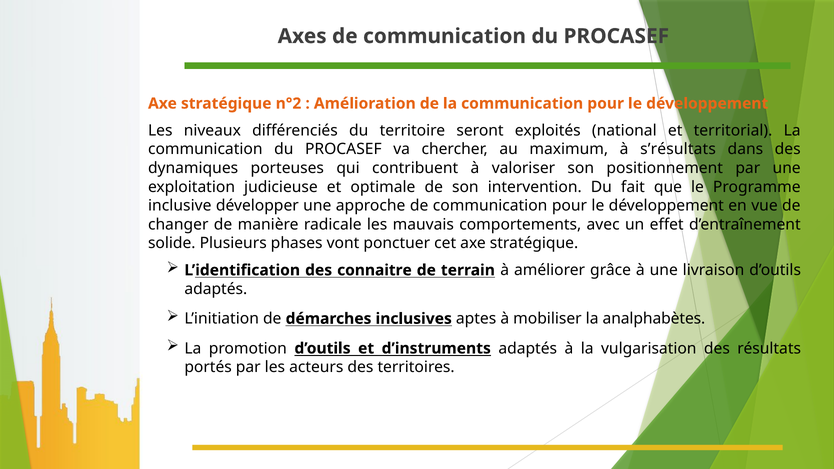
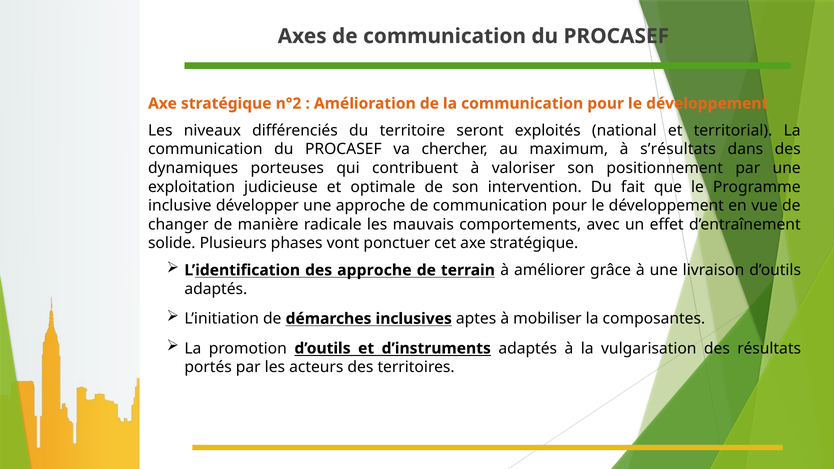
des connaitre: connaitre -> approche
analphabètes: analphabètes -> composantes
